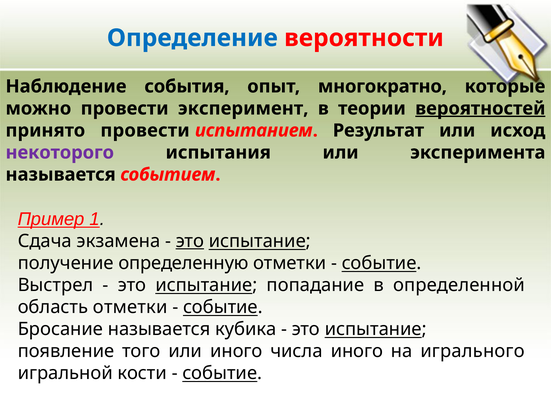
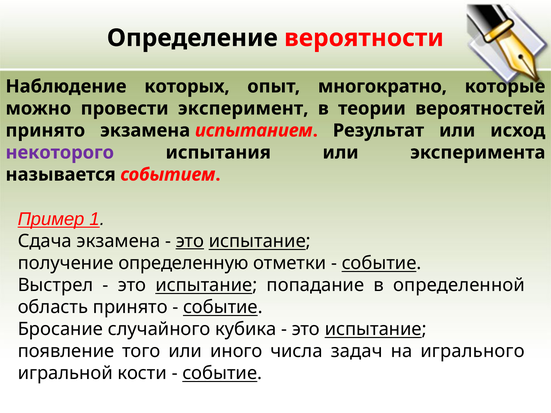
Определение colour: blue -> black
события: события -> которых
вероятностей underline: present -> none
принято провести: провести -> экзамена
область отметки: отметки -> принято
Бросание называется: называется -> случайного
числа иного: иного -> задач
